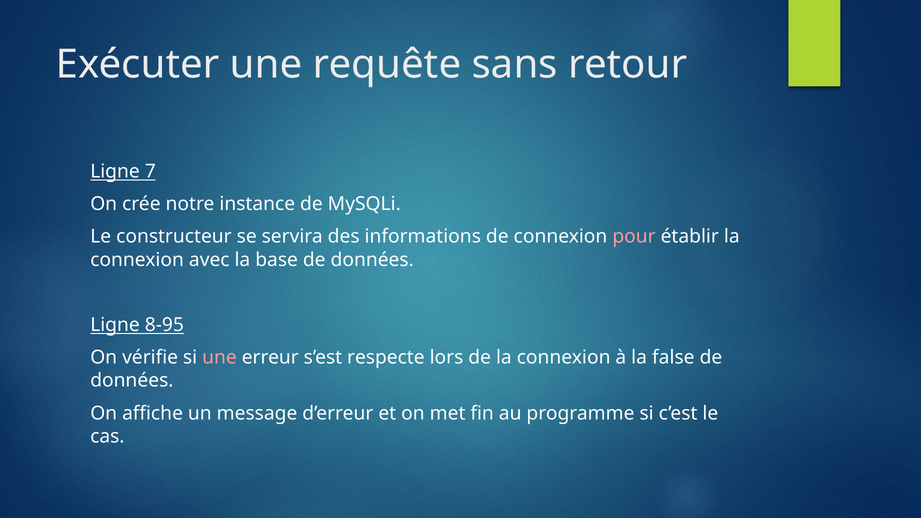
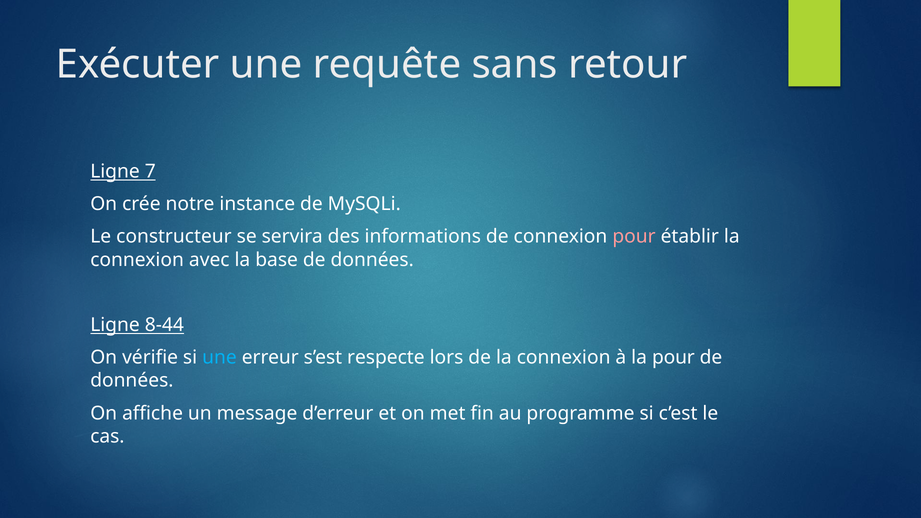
8-95: 8-95 -> 8-44
une at (219, 358) colour: pink -> light blue
la false: false -> pour
